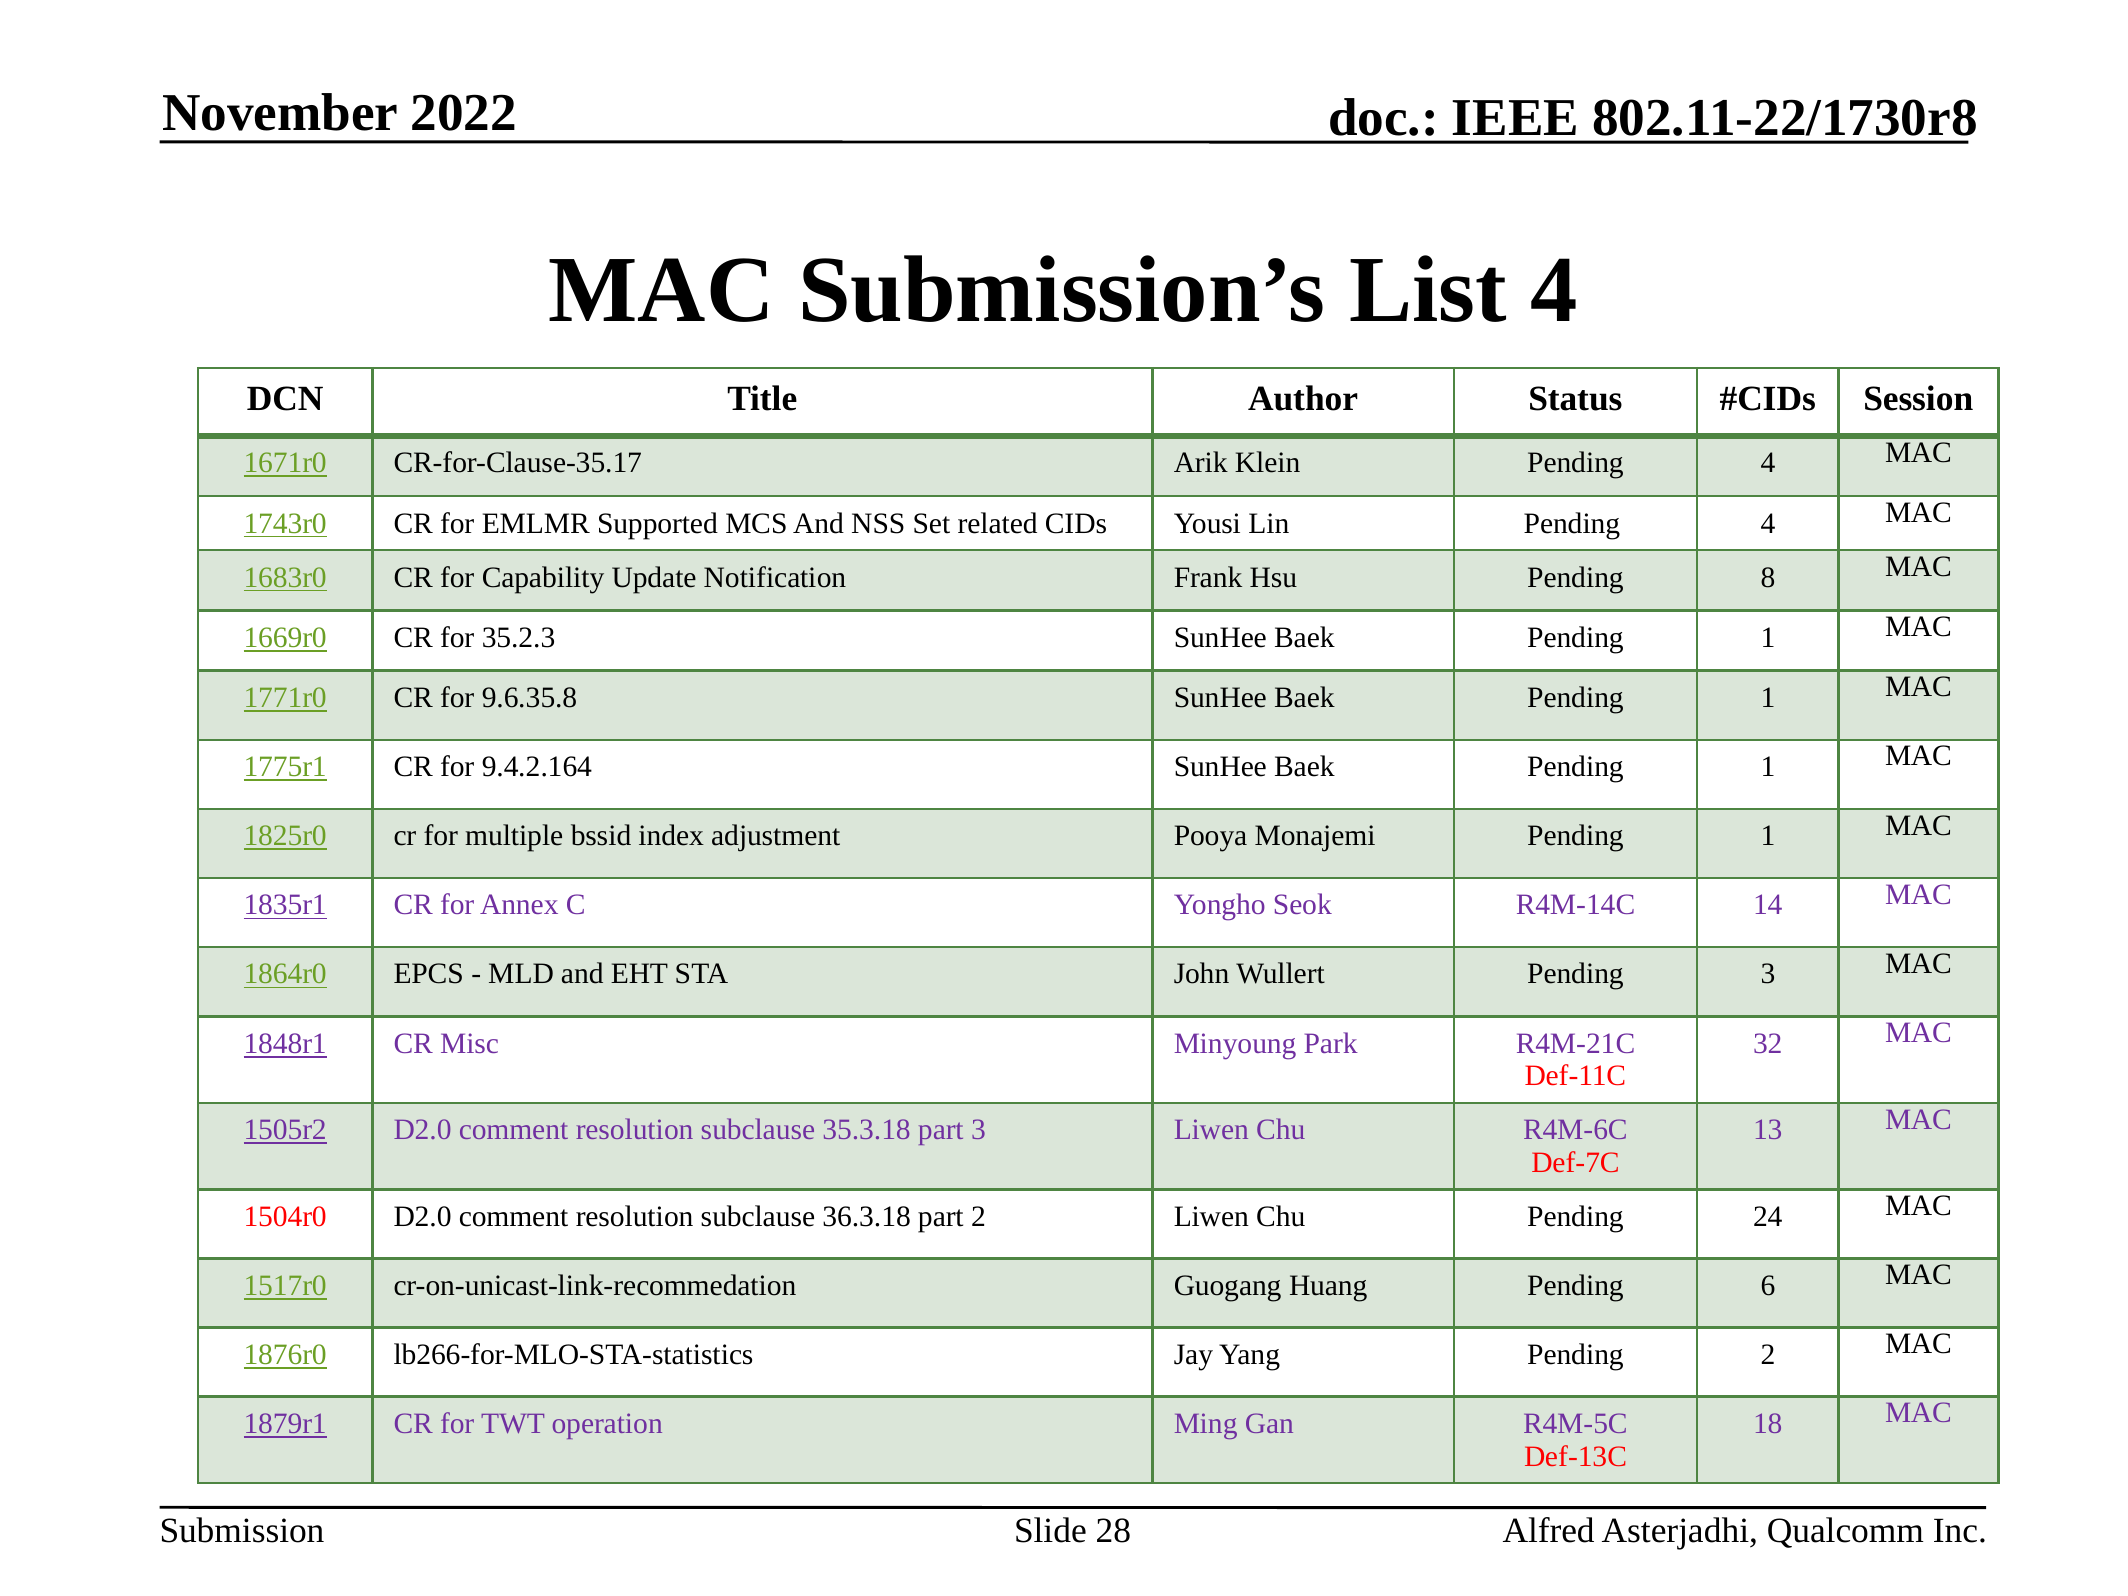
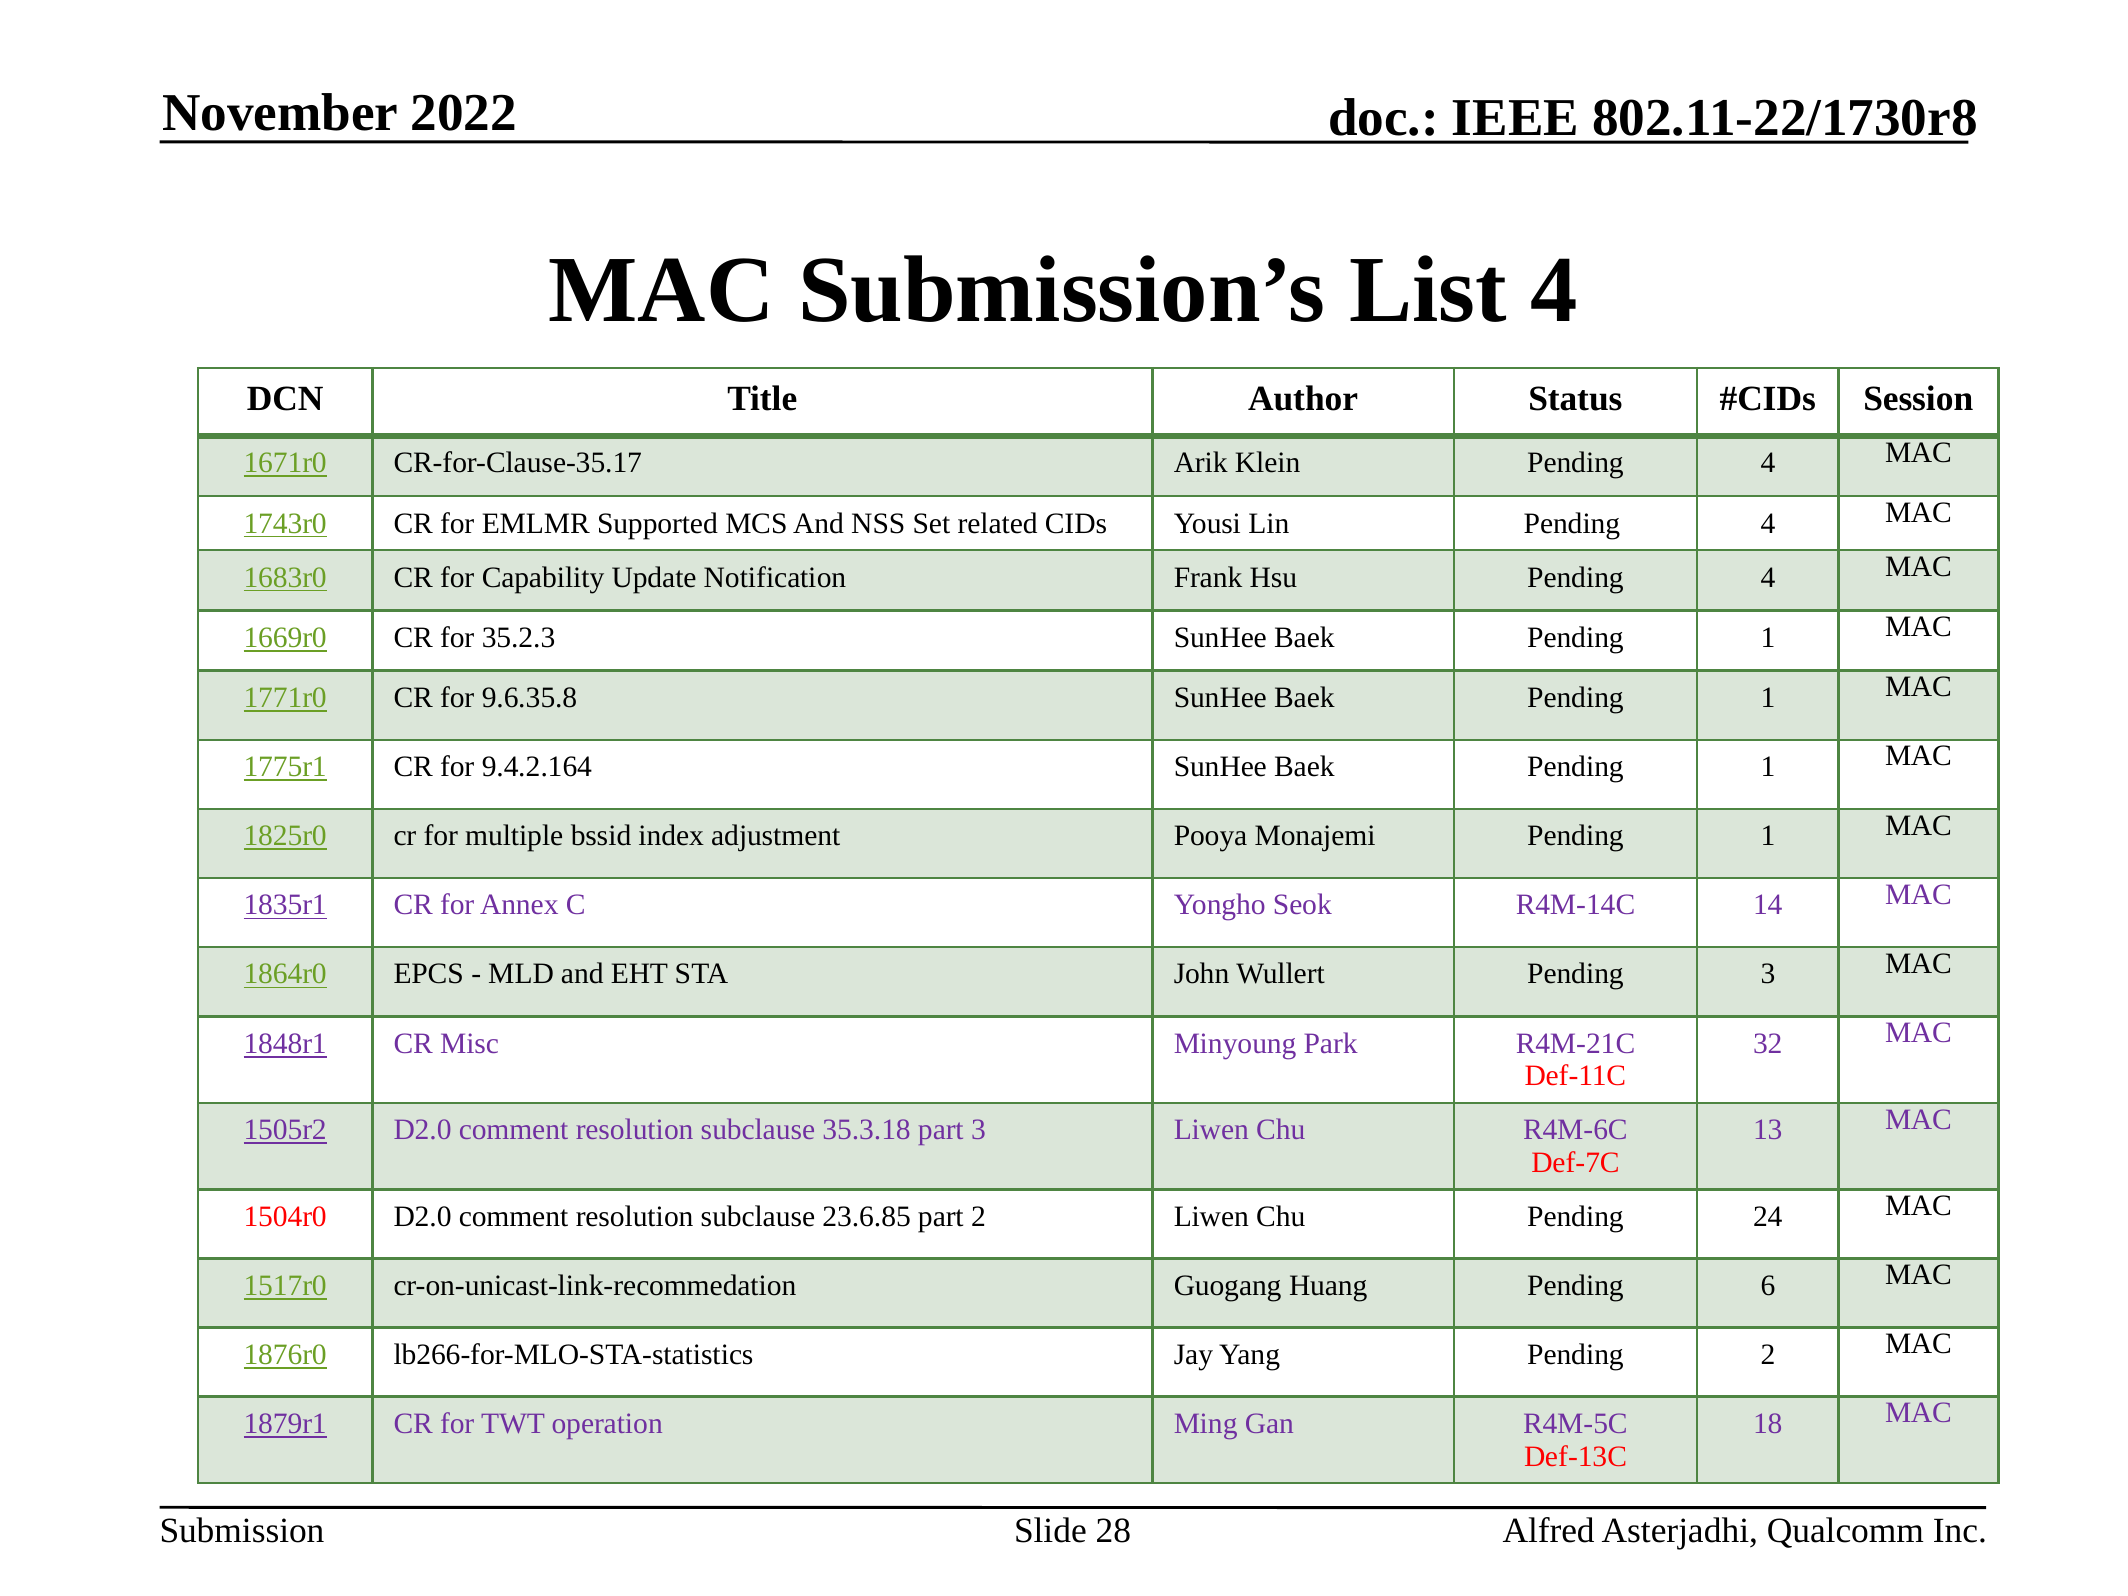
Hsu Pending 8: 8 -> 4
36.3.18: 36.3.18 -> 23.6.85
